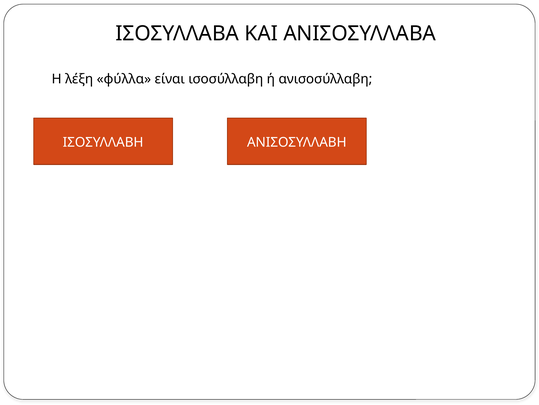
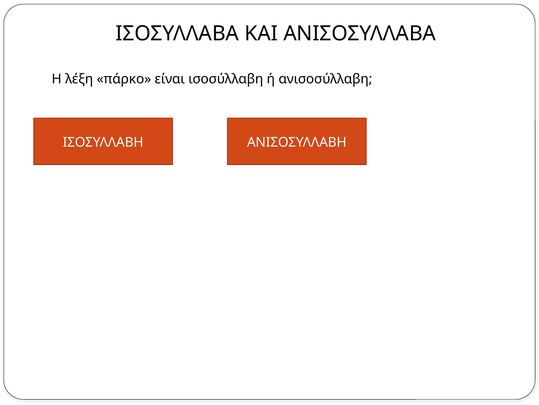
φύλλα: φύλλα -> πάρκο
